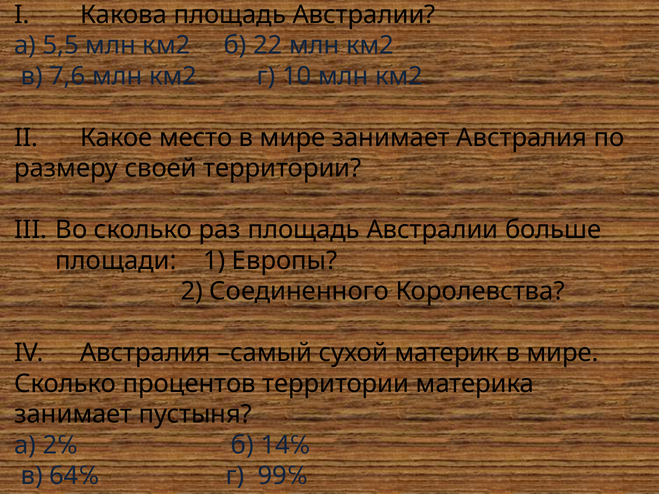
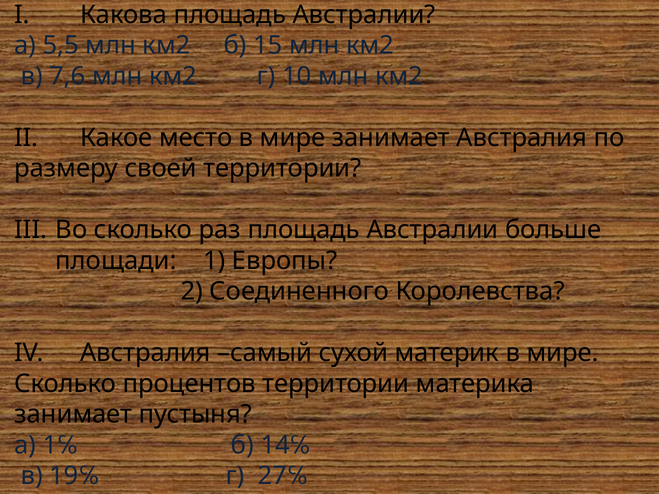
22: 22 -> 15
2℅: 2℅ -> 1℅
64℅: 64℅ -> 19℅
99℅: 99℅ -> 27℅
